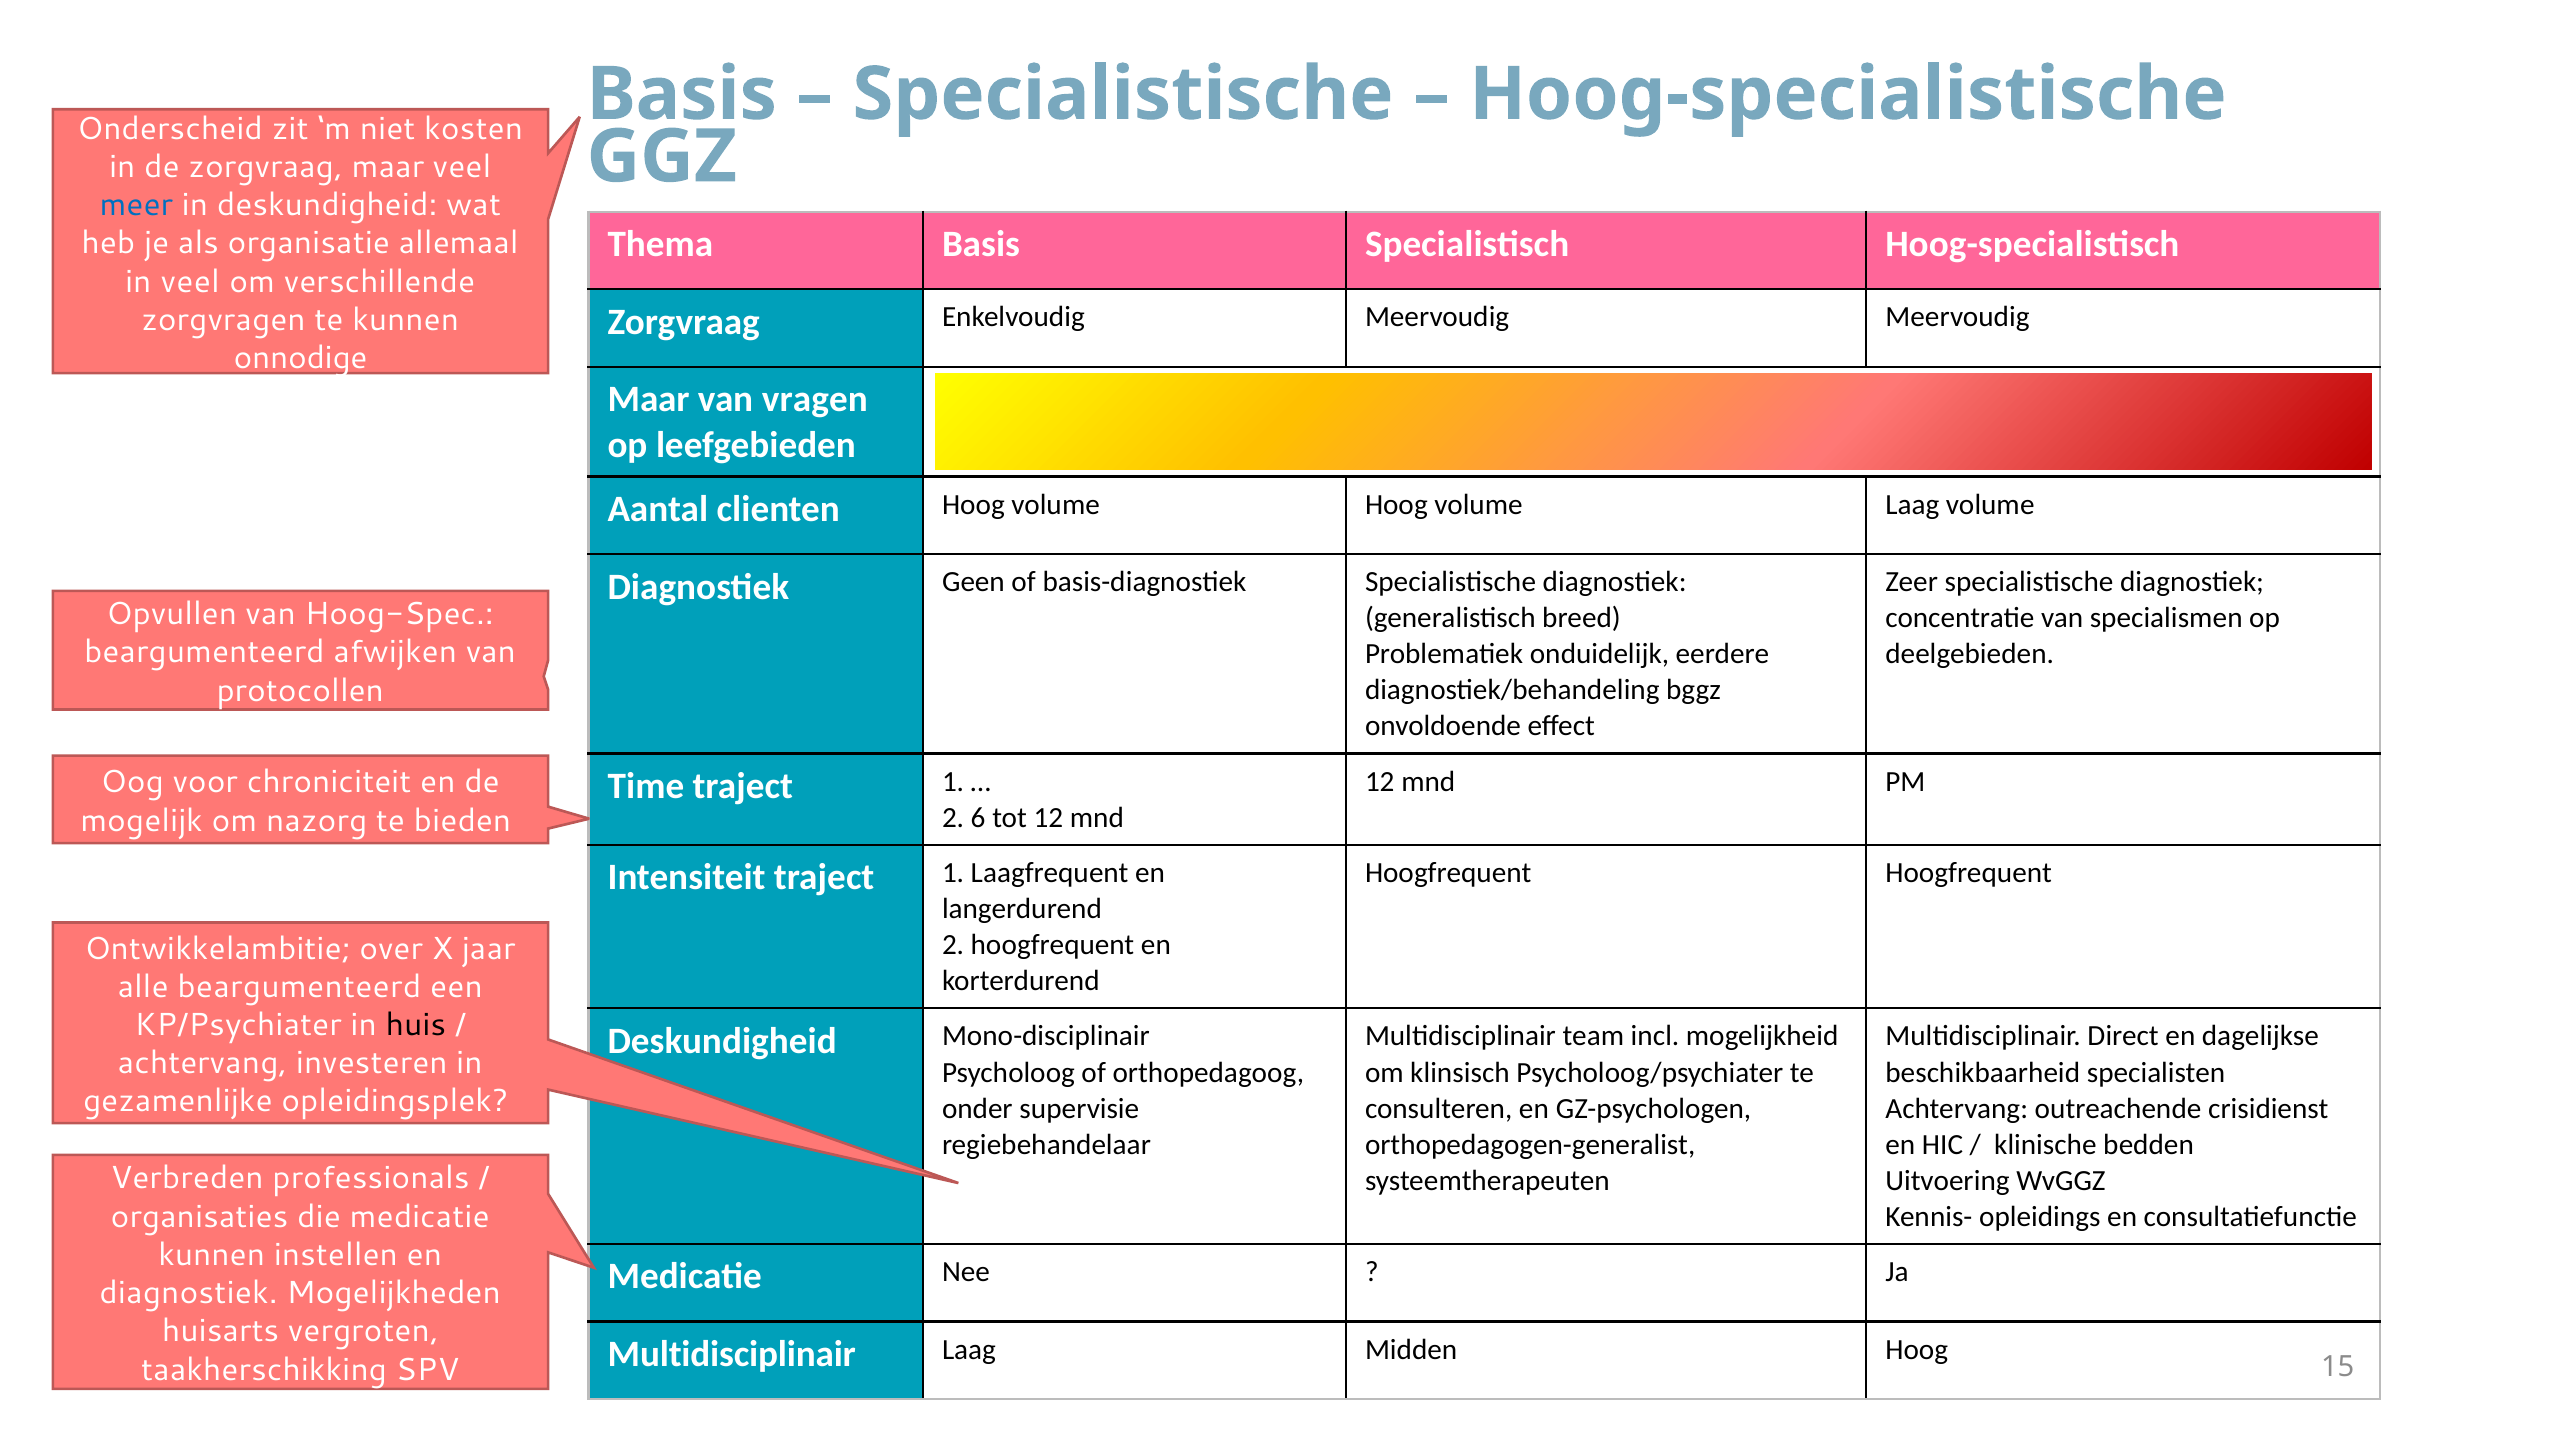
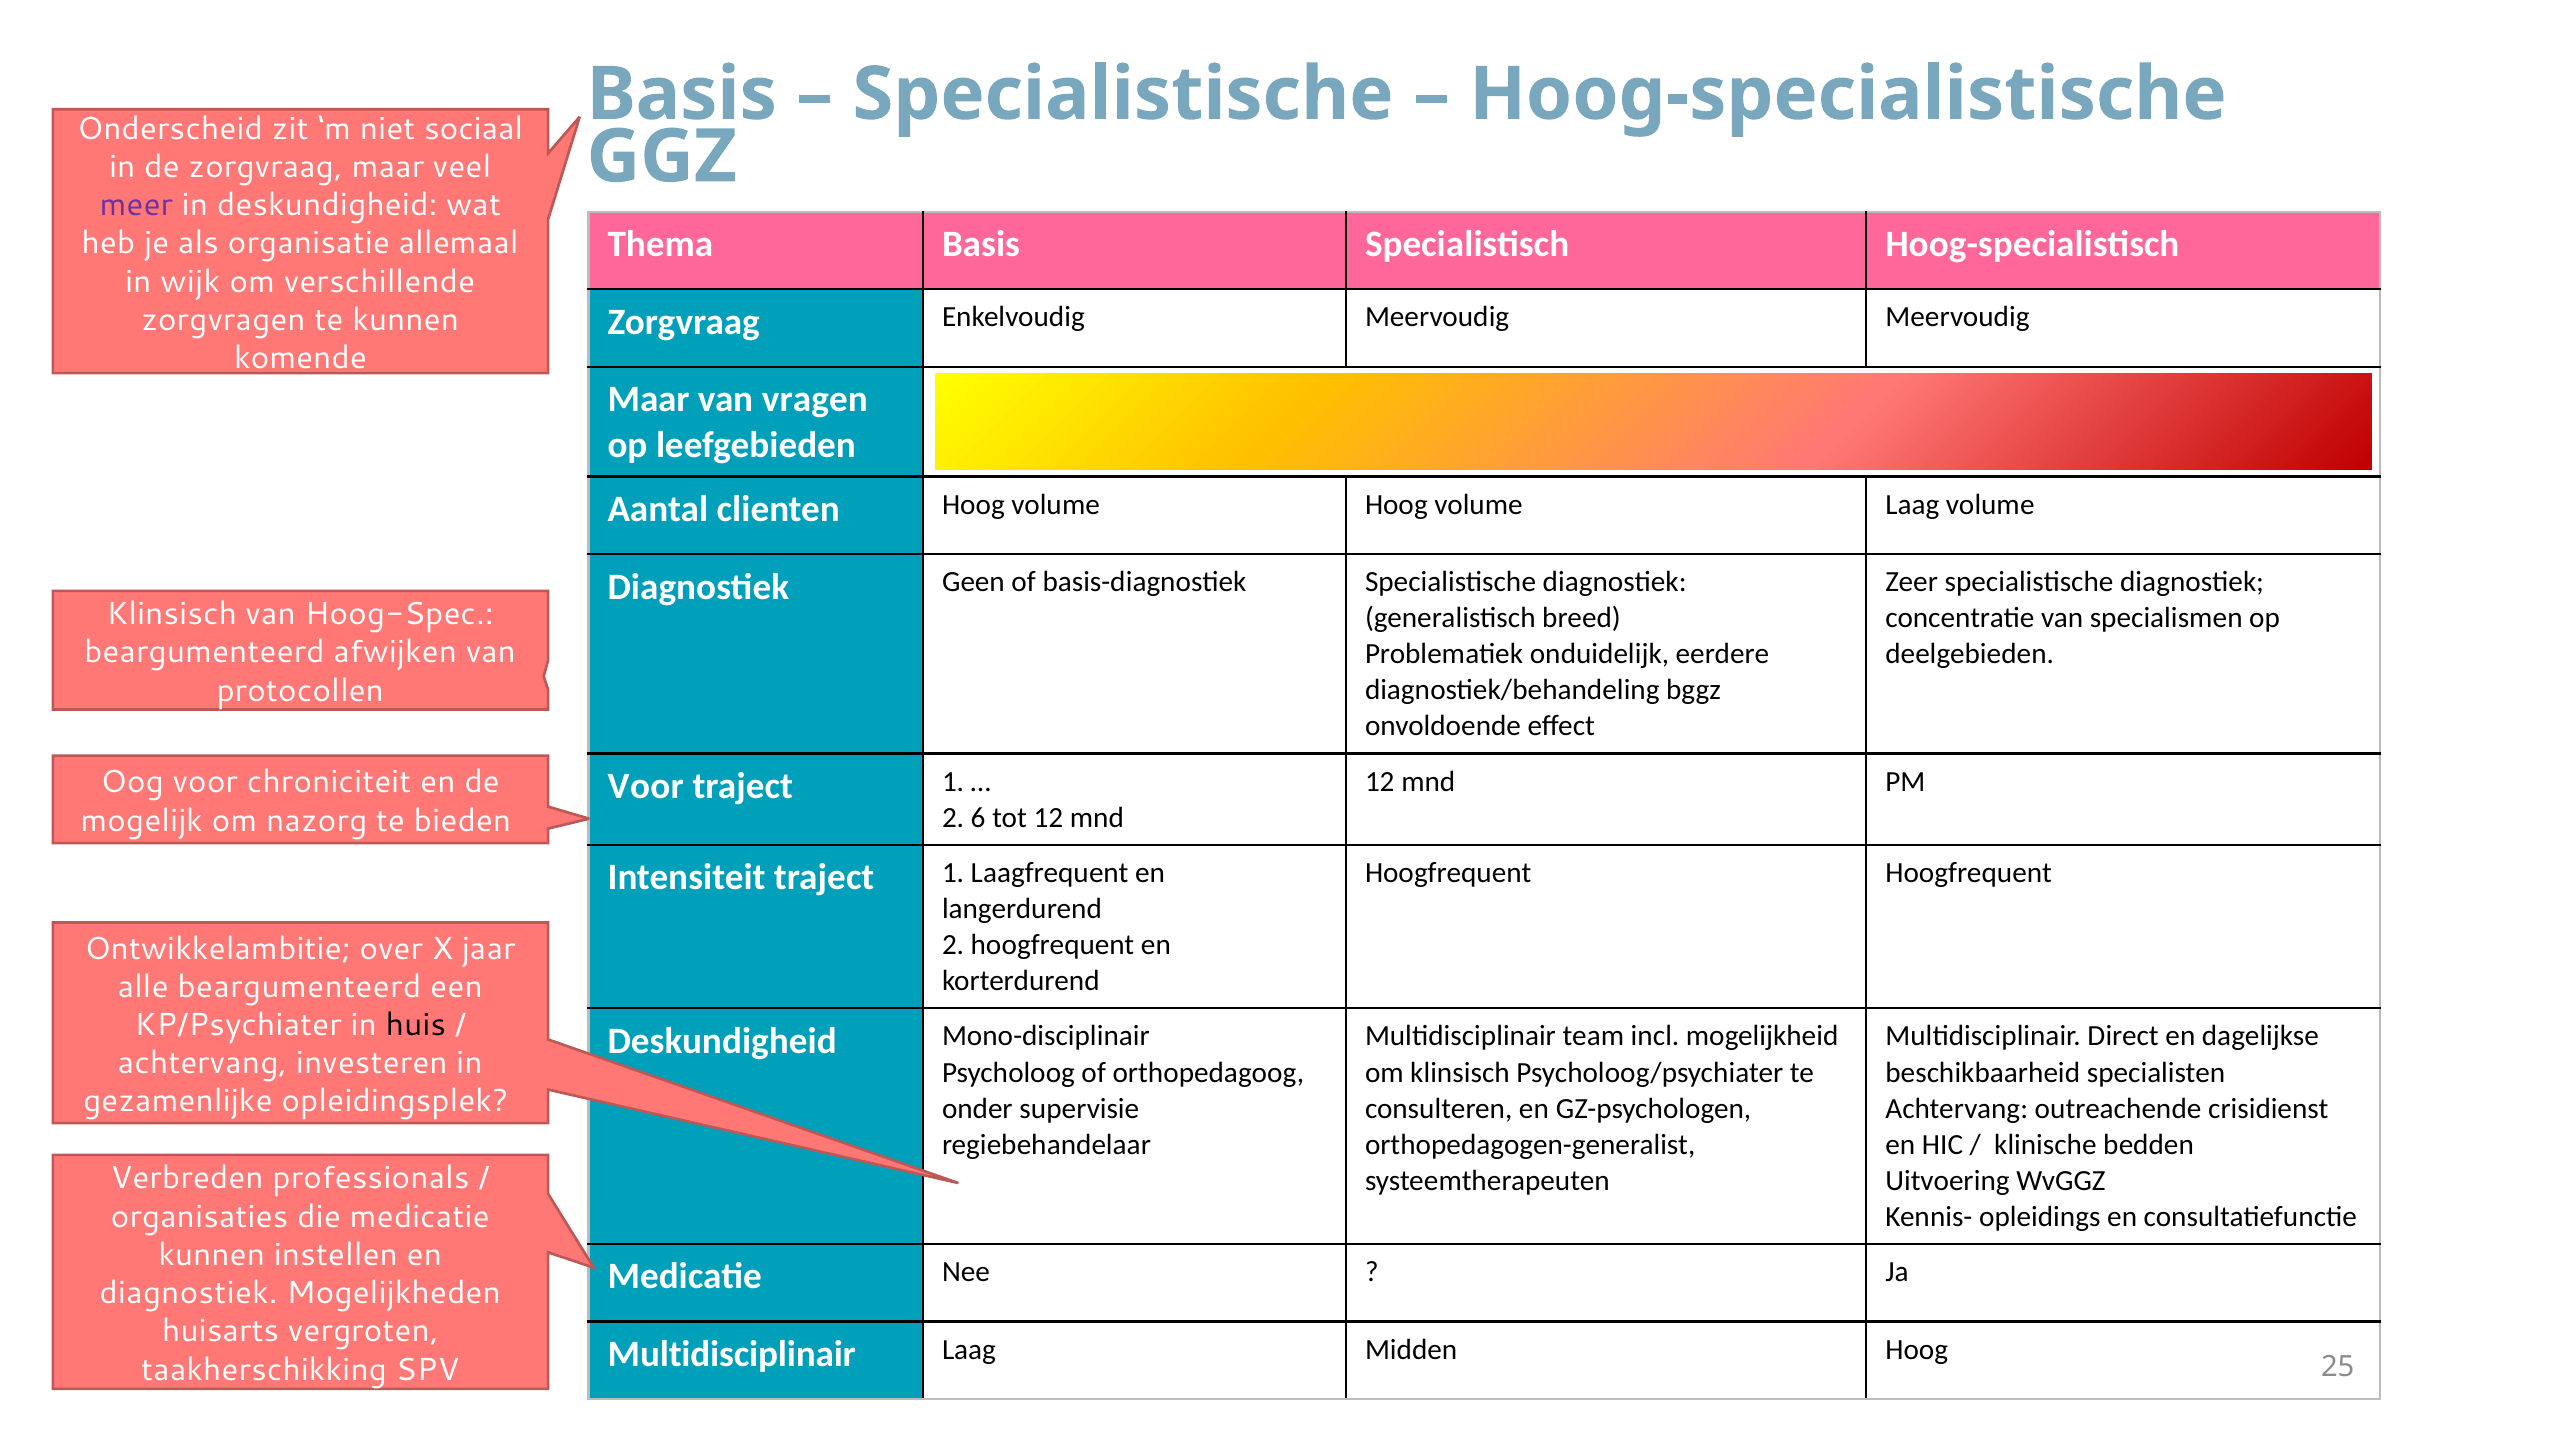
kosten: kosten -> sociaal
meer colour: blue -> purple
in veel: veel -> wijk
onnodige: onnodige -> komende
Opvullen at (172, 614): Opvullen -> Klinsisch
Time at (646, 786): Time -> Voor
15: 15 -> 25
